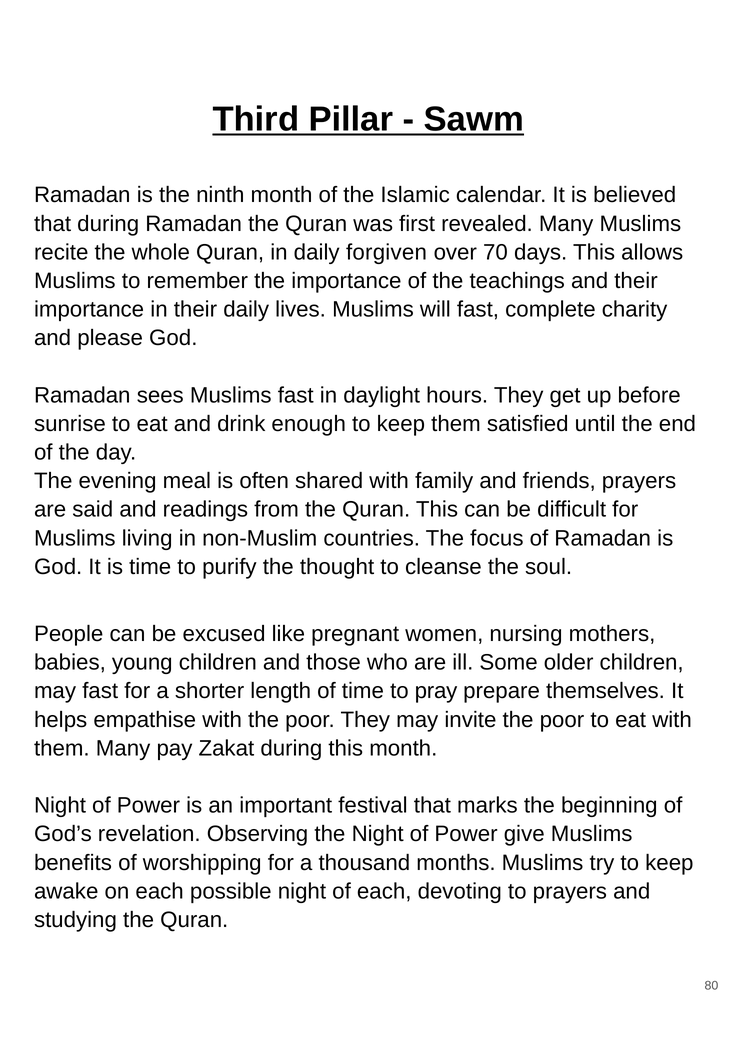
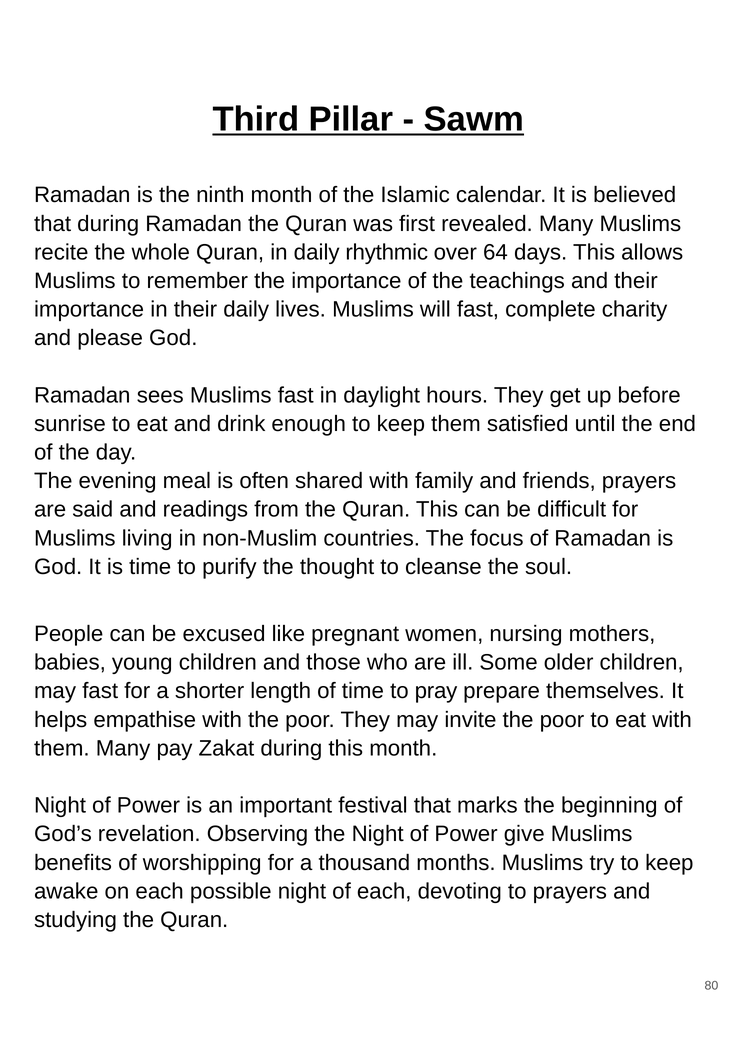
forgiven: forgiven -> rhythmic
70: 70 -> 64
